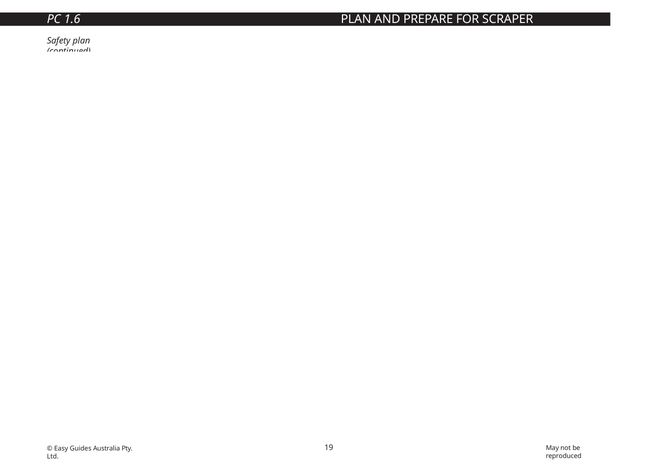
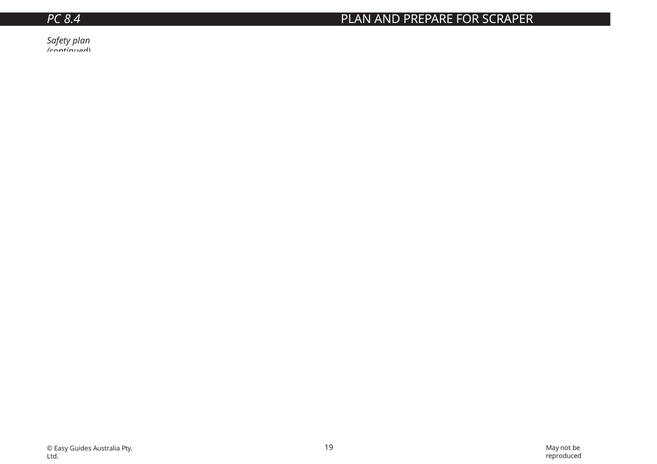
1.6: 1.6 -> 8.4
